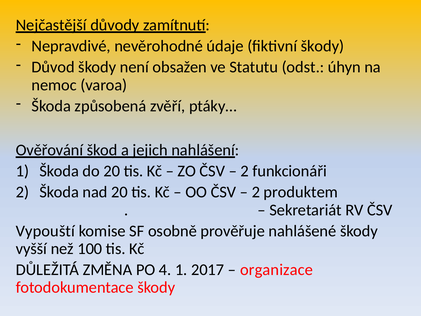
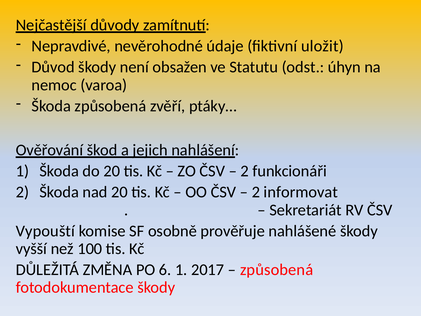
fiktivní škody: škody -> uložit
produktem: produktem -> informovat
4: 4 -> 6
organizace at (277, 270): organizace -> způsobená
